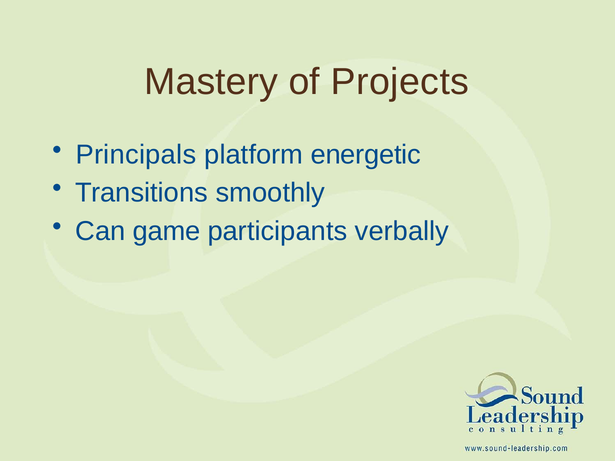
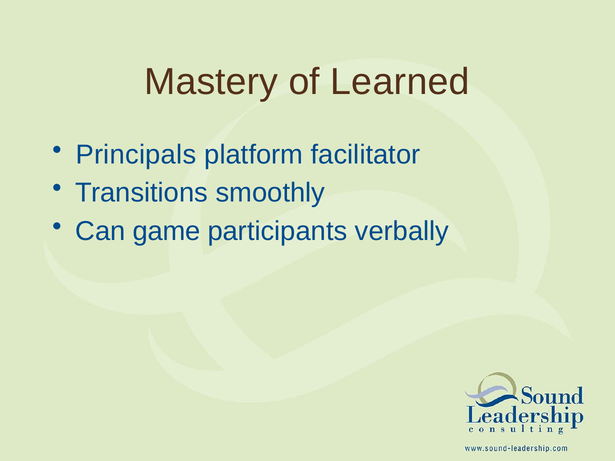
Projects: Projects -> Learned
energetic: energetic -> facilitator
